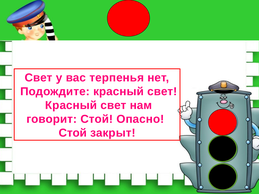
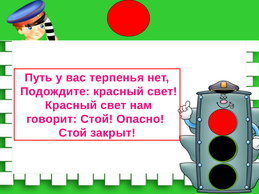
Свет at (39, 78): Свет -> Путь
